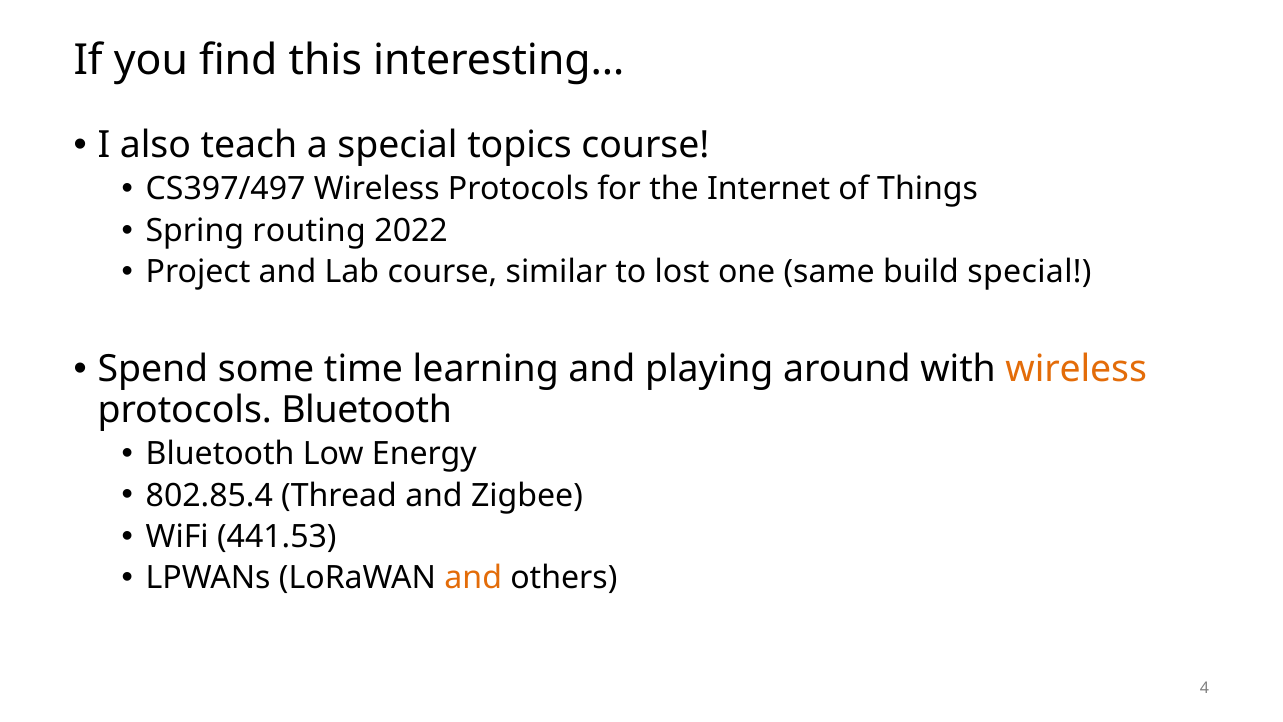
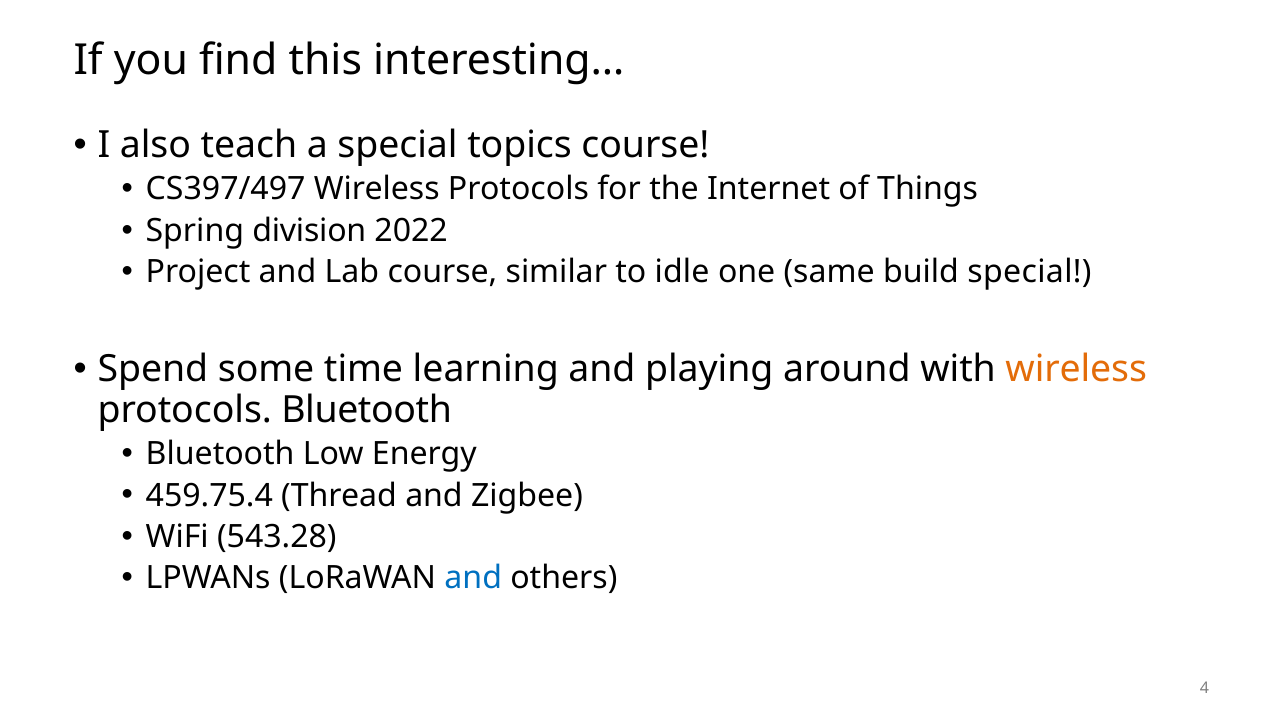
routing: routing -> division
lost: lost -> idle
802.85.4: 802.85.4 -> 459.75.4
441.53: 441.53 -> 543.28
and at (473, 578) colour: orange -> blue
